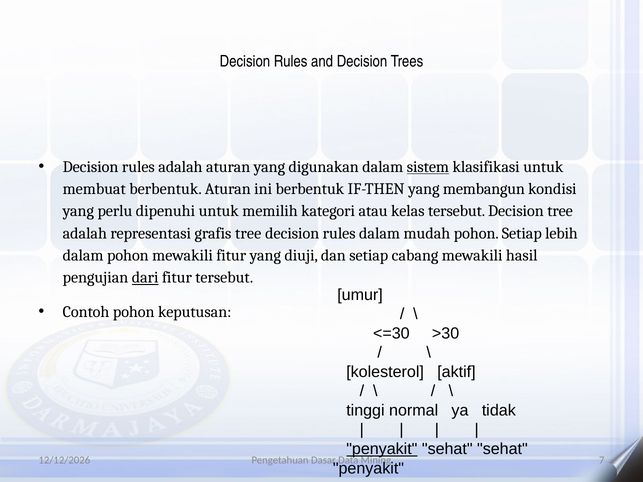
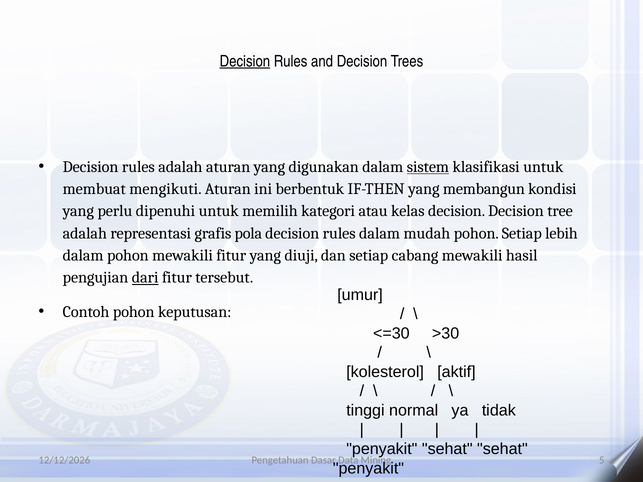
Decision at (245, 61) underline: none -> present
membuat berbentuk: berbentuk -> mengikuti
kelas tersebut: tersebut -> decision
grafis tree: tree -> pola
penyakit at (382, 449) underline: present -> none
7: 7 -> 5
